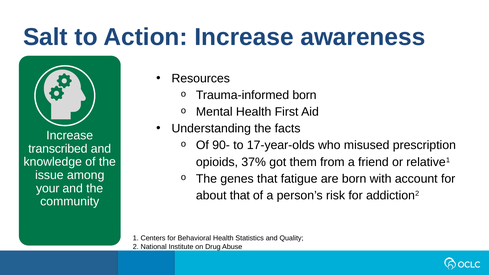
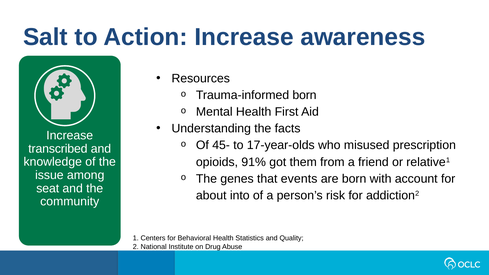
90-: 90- -> 45-
37%: 37% -> 91%
fatigue: fatigue -> events
your: your -> seat
about that: that -> into
